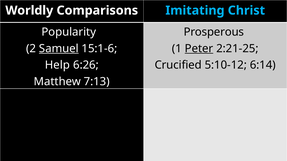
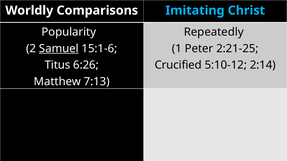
Prosperous: Prosperous -> Repeatedly
Peter underline: present -> none
Help: Help -> Titus
6:14: 6:14 -> 2:14
